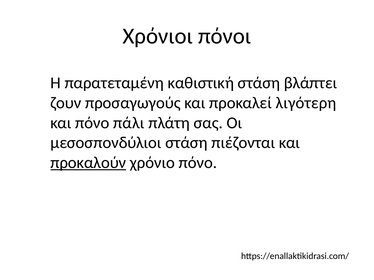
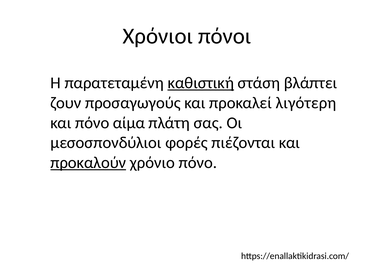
καθιστική underline: none -> present
πάλι: πάλι -> αίμα
μεσοσπονδύλιοι στάση: στάση -> φορές
